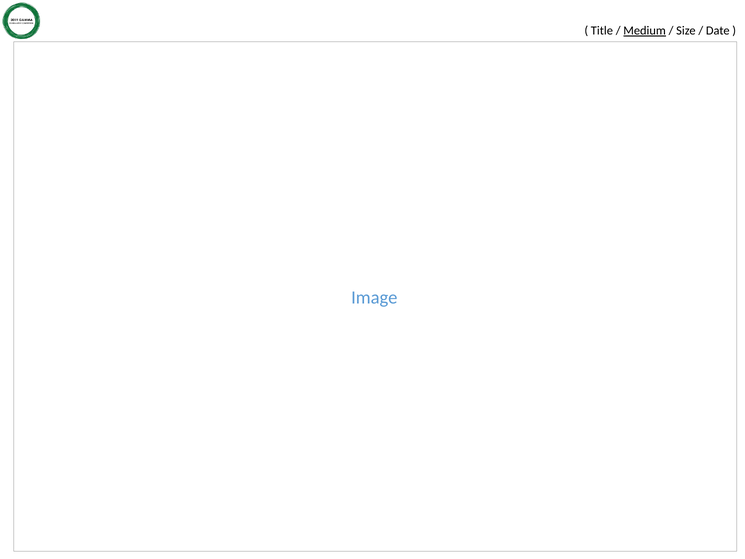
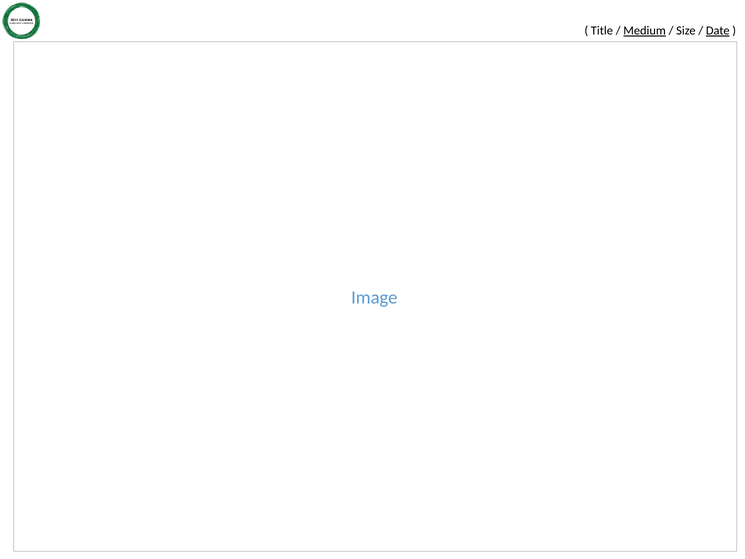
Date underline: none -> present
